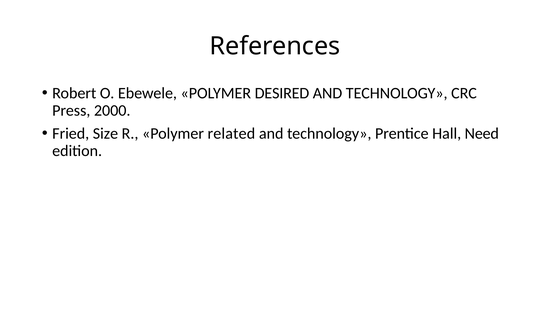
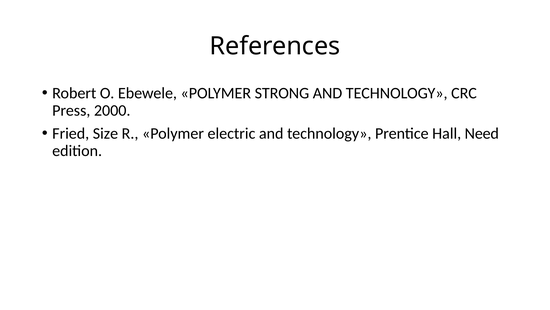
DESIRED: DESIRED -> STRONG
related: related -> electric
